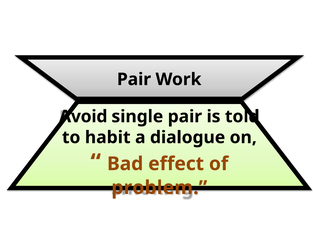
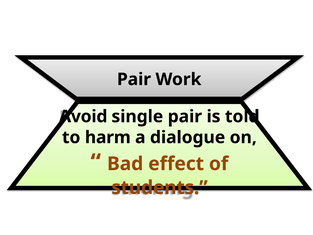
habit: habit -> harm
problem: problem -> students
